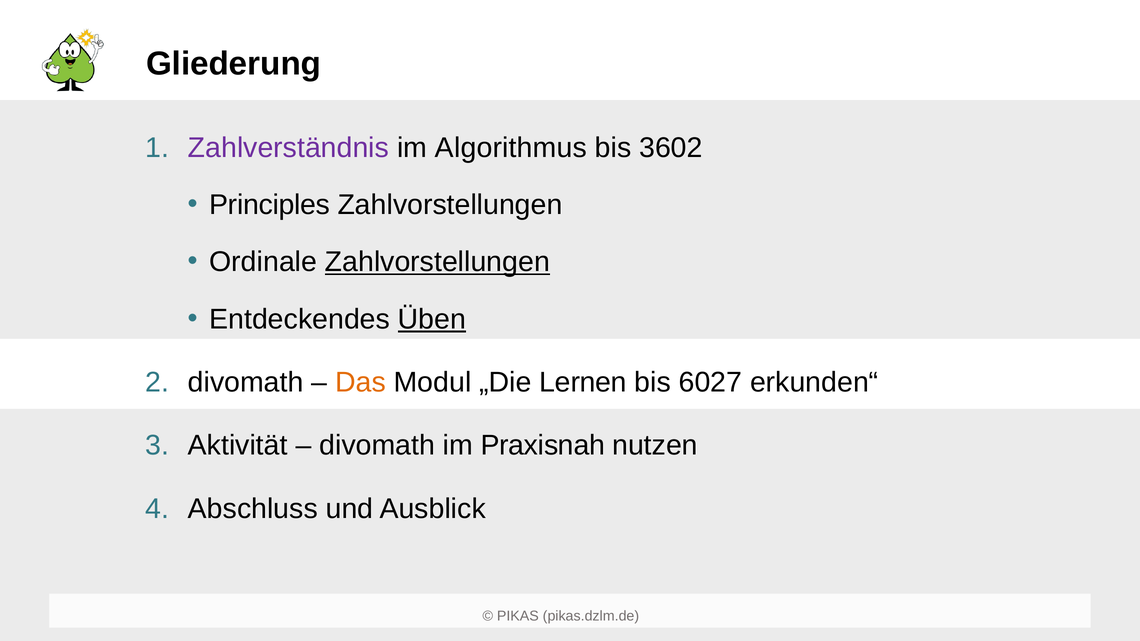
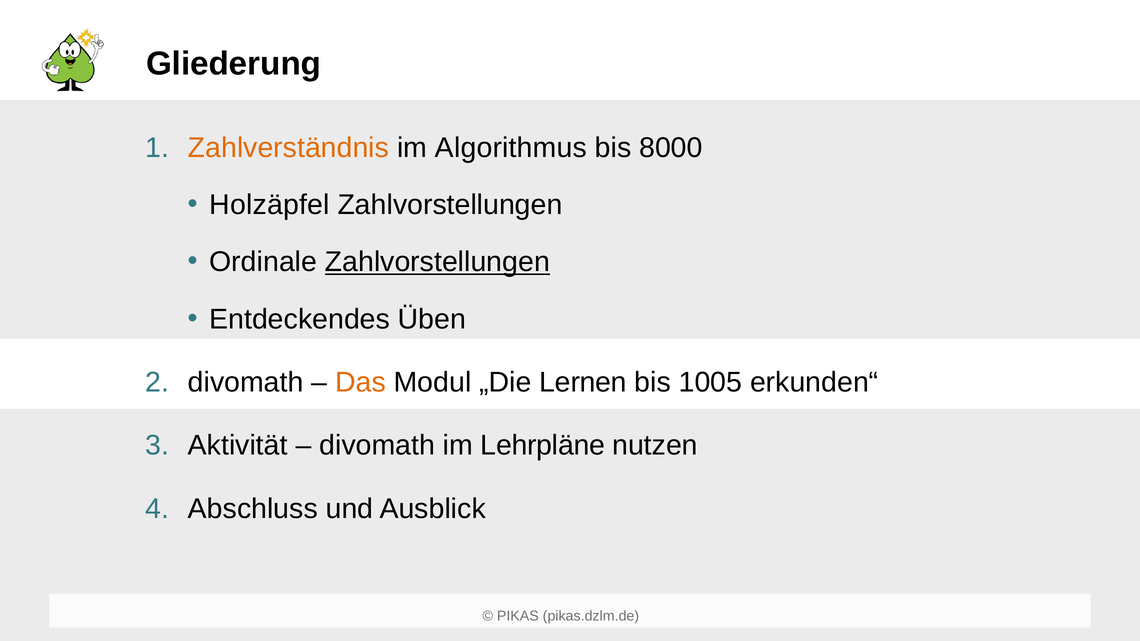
Zahlverständnis colour: purple -> orange
3602: 3602 -> 8000
Principles: Principles -> Holzäpfel
Üben underline: present -> none
6027: 6027 -> 1005
Praxisnah: Praxisnah -> Lehrpläne
